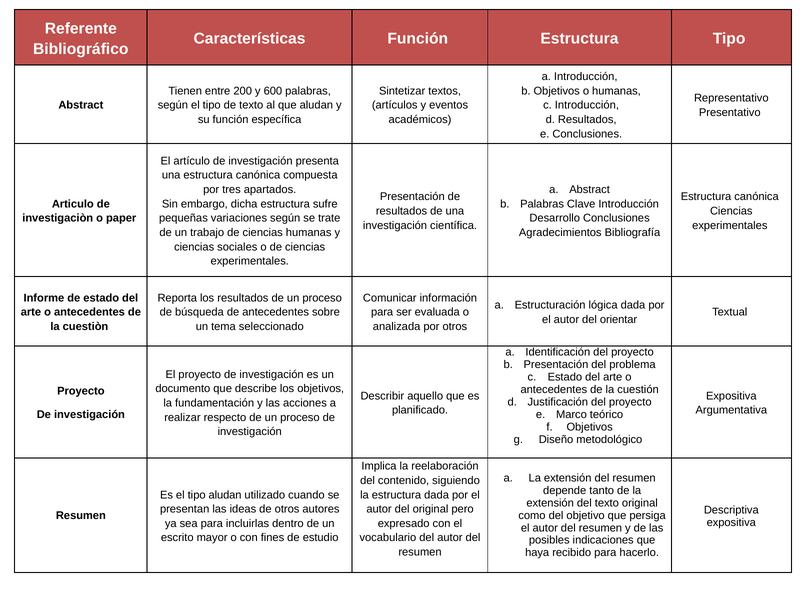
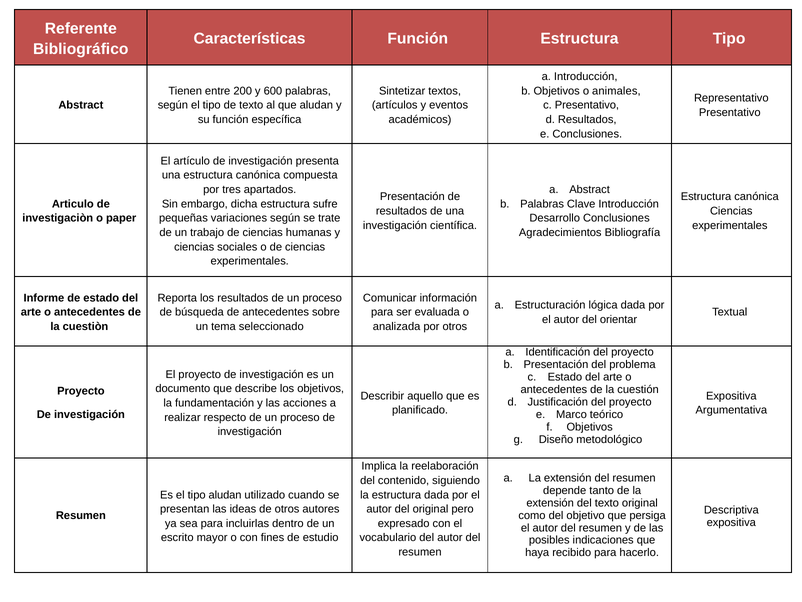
o humanas: humanas -> animales
c Introducción: Introducción -> Presentativo
